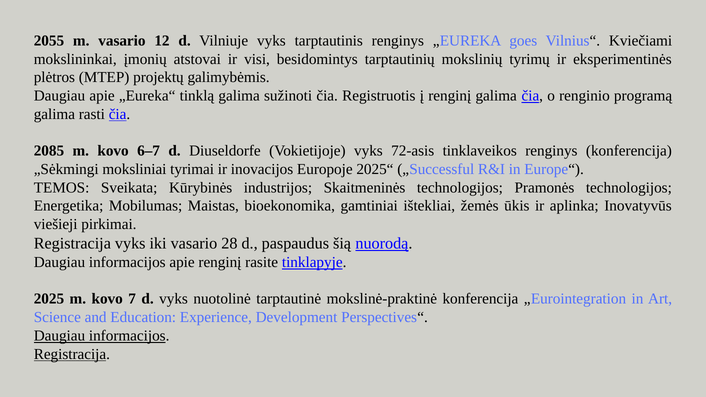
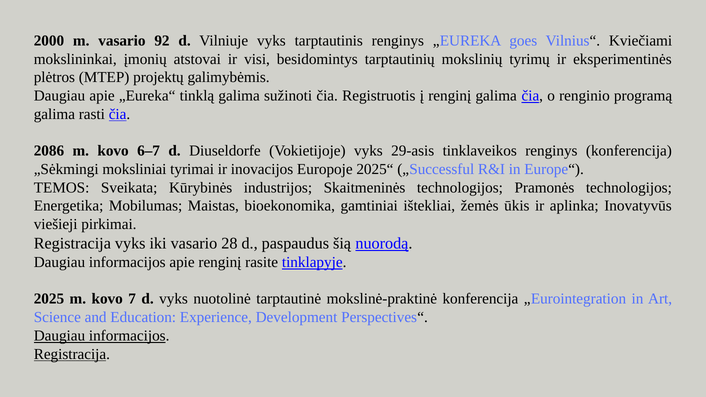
2055: 2055 -> 2000
12: 12 -> 92
2085: 2085 -> 2086
72-asis: 72-asis -> 29-asis
